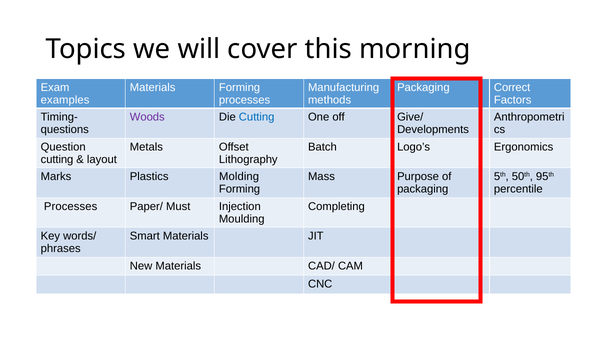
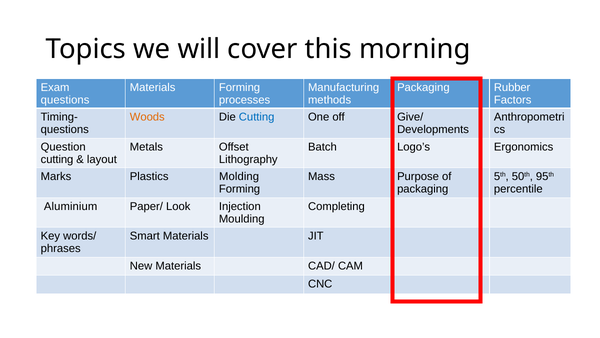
Correct: Correct -> Rubber
examples at (65, 100): examples -> questions
Woods colour: purple -> orange
Processes at (71, 206): Processes -> Aluminium
Must: Must -> Look
